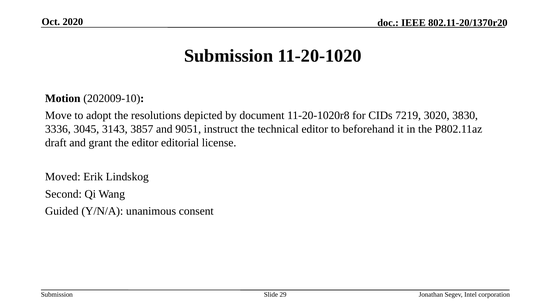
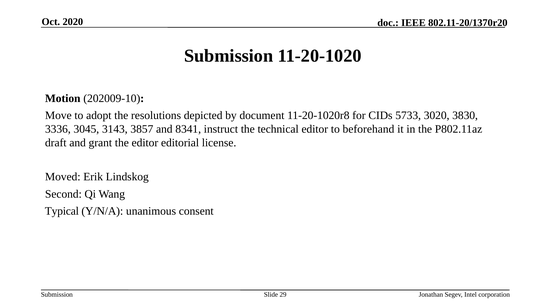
7219: 7219 -> 5733
9051: 9051 -> 8341
Guided: Guided -> Typical
